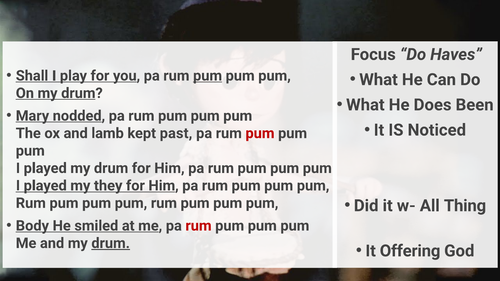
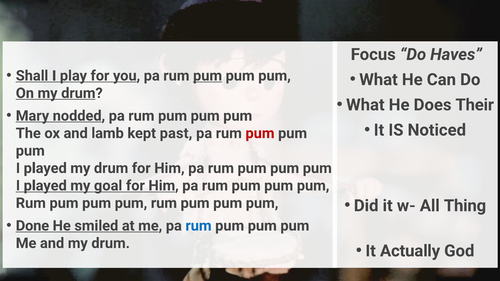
Been: Been -> Their
they: they -> goal
Body: Body -> Done
rum at (198, 226) colour: red -> blue
drum at (111, 243) underline: present -> none
Offering: Offering -> Actually
